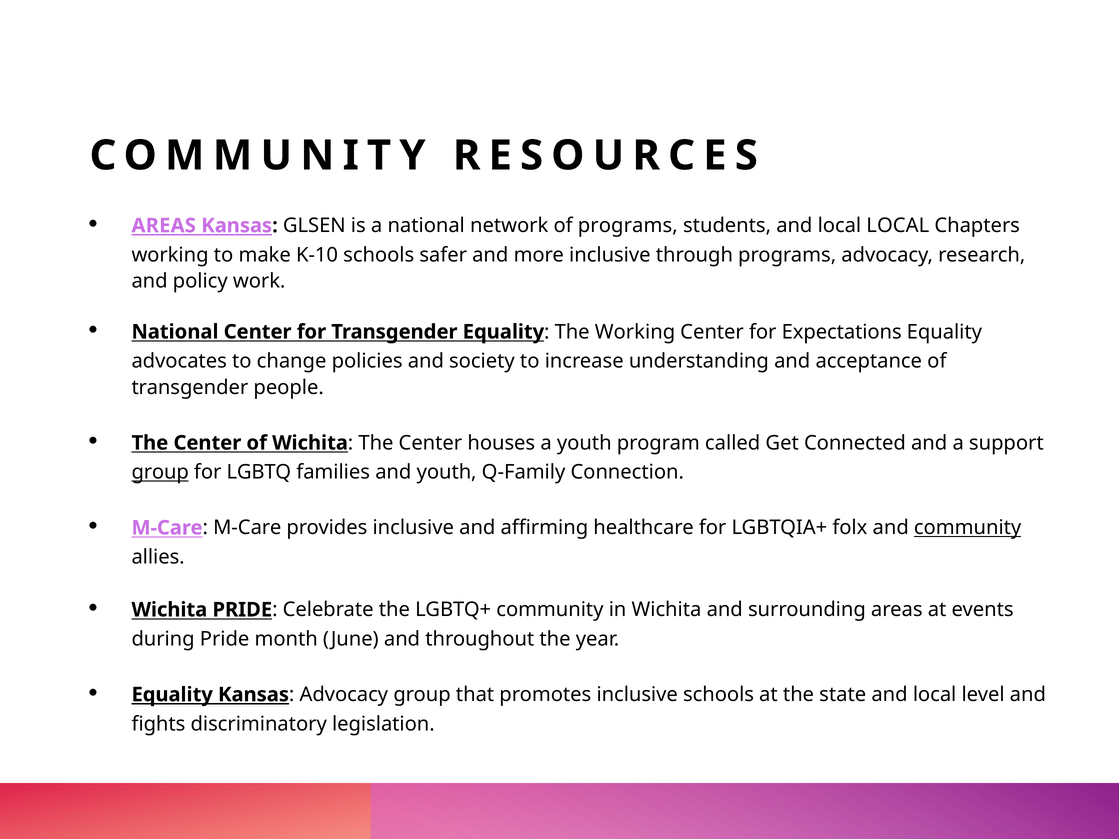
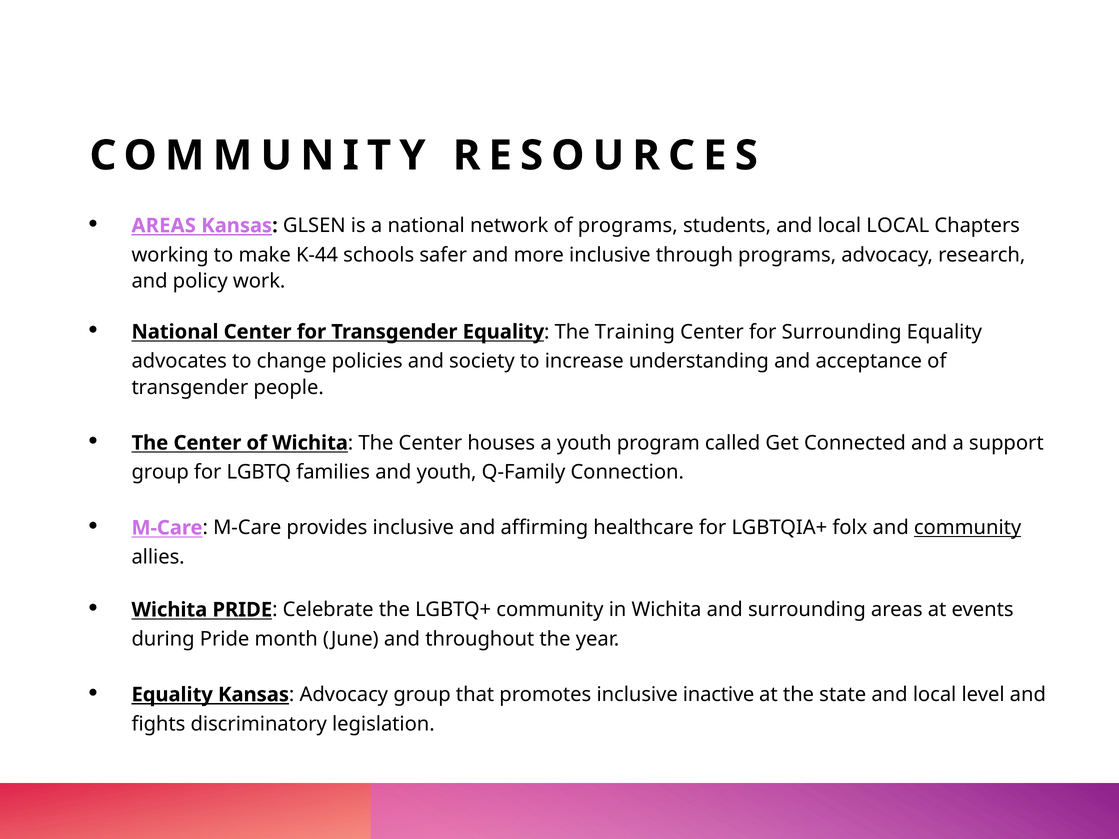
K-10: K-10 -> K-44
The Working: Working -> Training
for Expectations: Expectations -> Surrounding
group at (160, 472) underline: present -> none
inclusive schools: schools -> inactive
